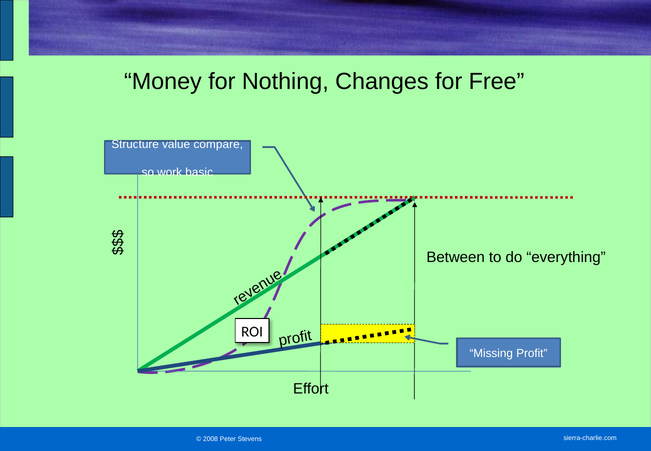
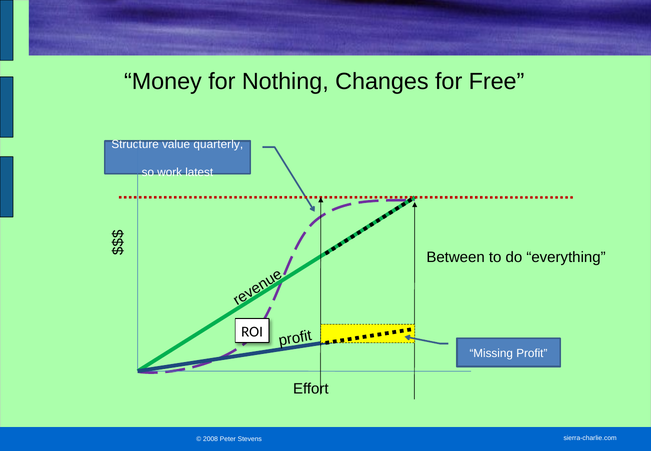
compare: compare -> quarterly
basic: basic -> latest
